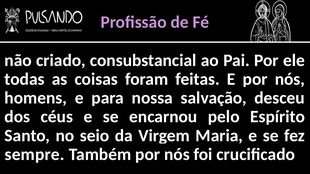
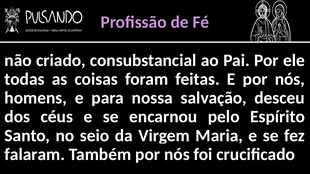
sempre: sempre -> falaram
